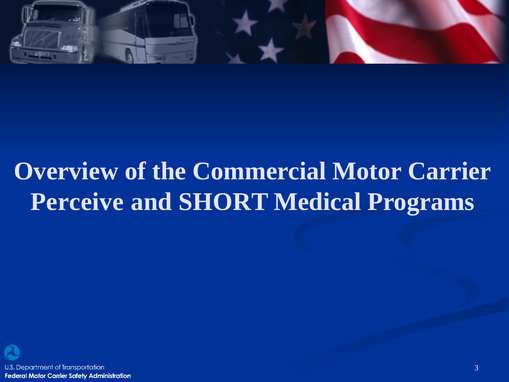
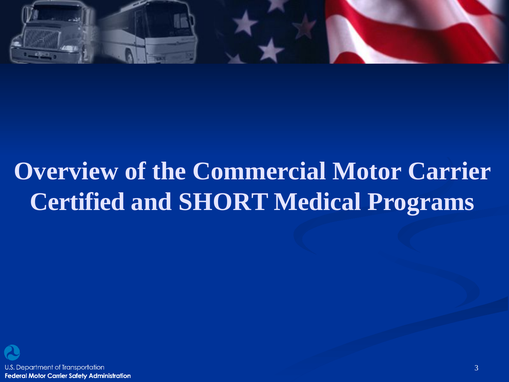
Perceive: Perceive -> Certified
